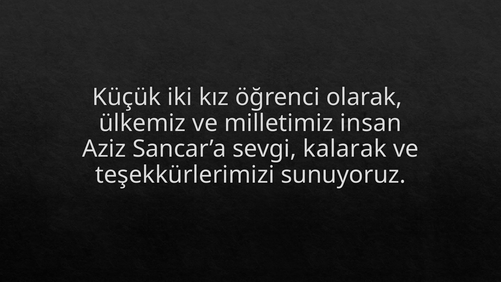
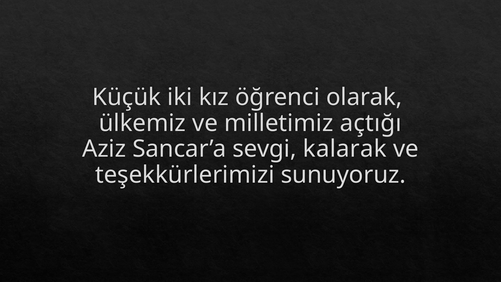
insan: insan -> açtığı
